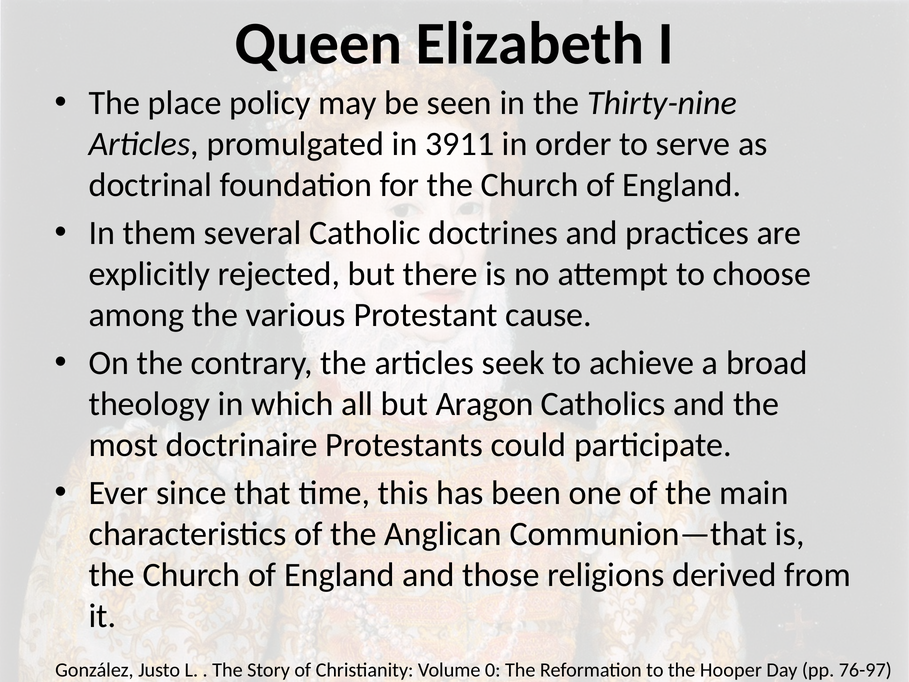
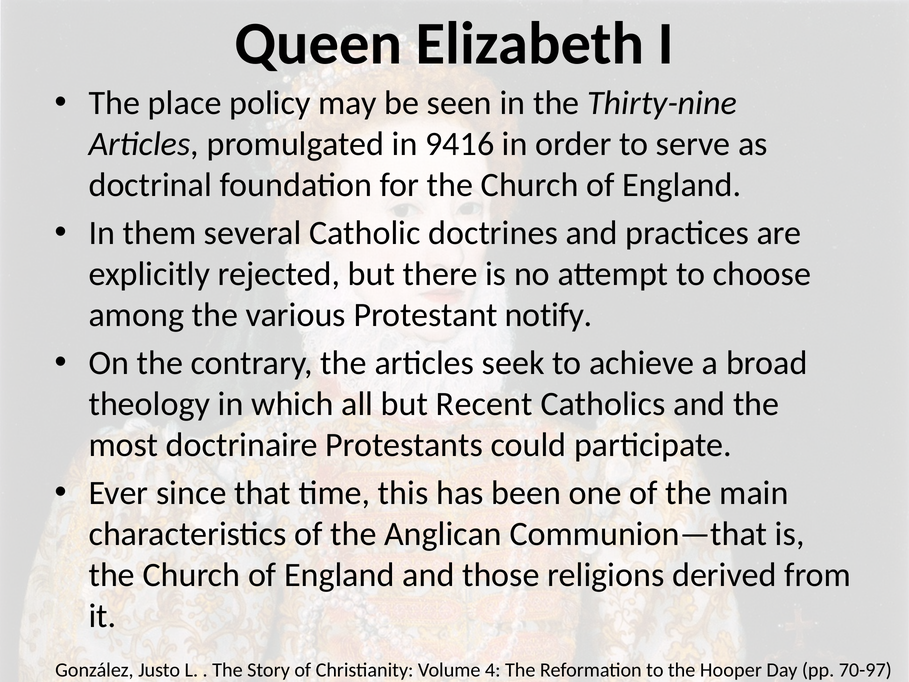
3911: 3911 -> 9416
cause: cause -> notify
Aragon: Aragon -> Recent
0: 0 -> 4
76-97: 76-97 -> 70-97
